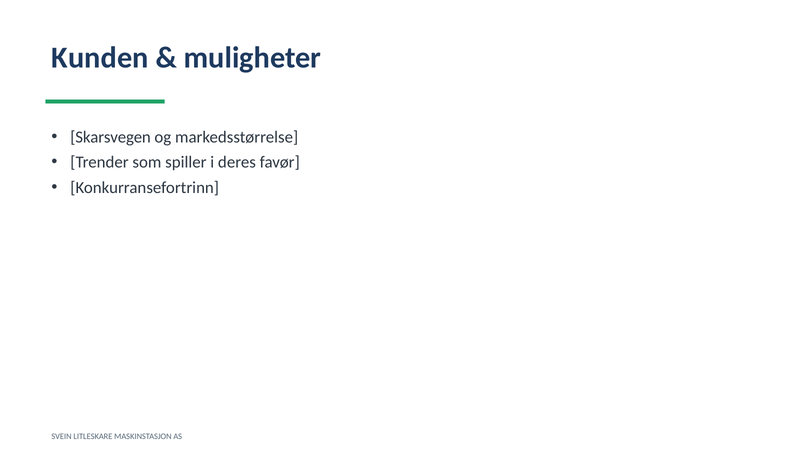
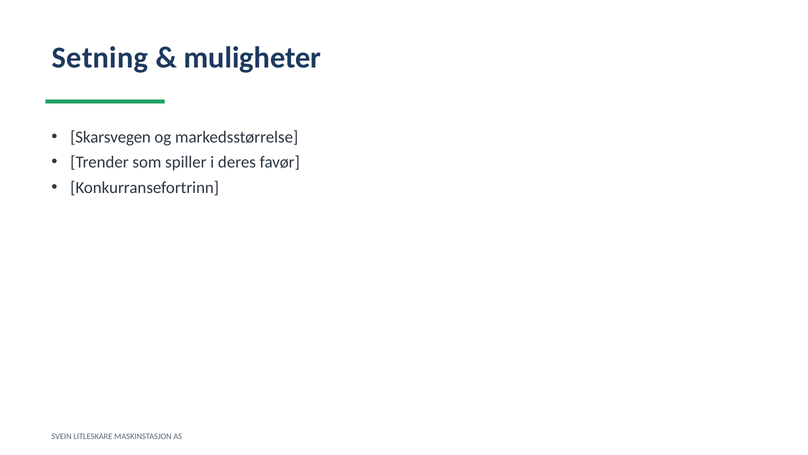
Kunden: Kunden -> Setning
